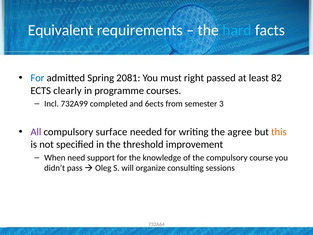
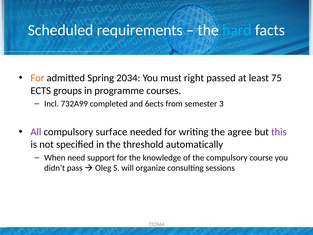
Equivalent: Equivalent -> Scheduled
For at (37, 78) colour: blue -> orange
2081: 2081 -> 2034
82: 82 -> 75
clearly: clearly -> groups
this colour: orange -> purple
improvement: improvement -> automatically
